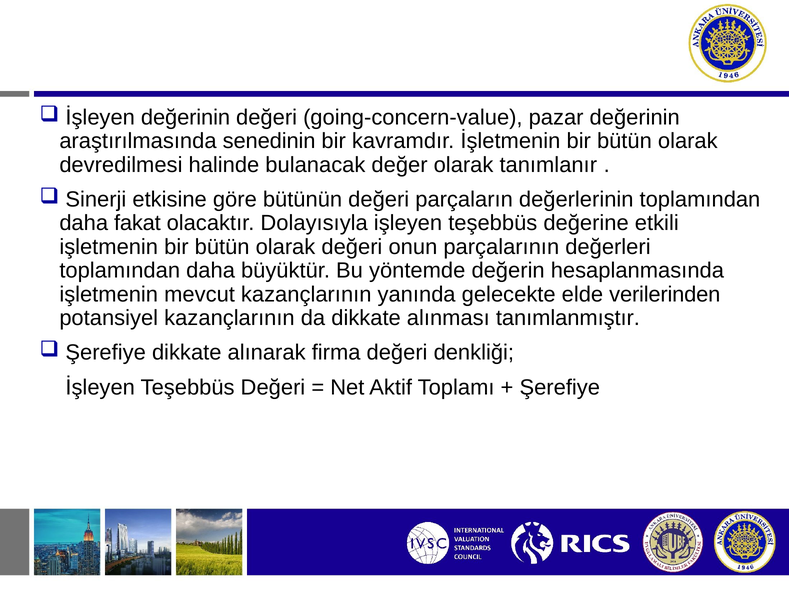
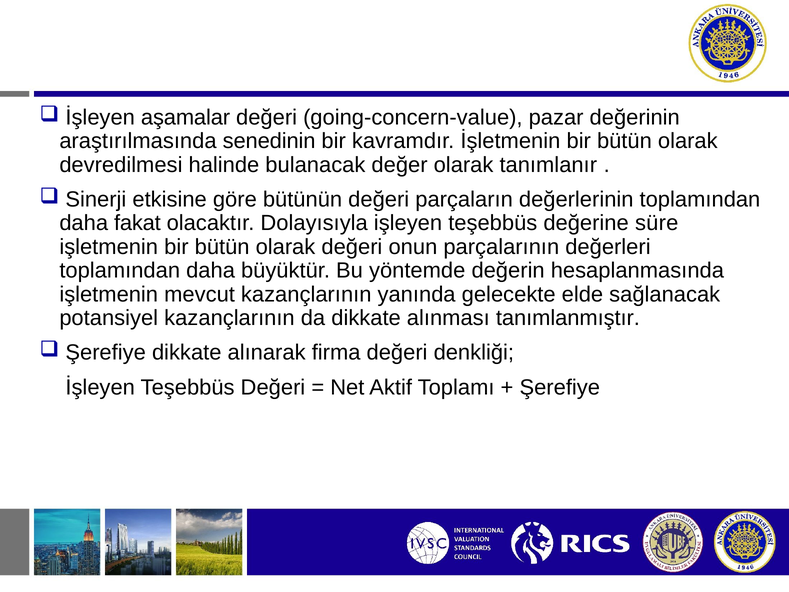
İşleyen değerinin: değerinin -> aşamalar
etkili: etkili -> süre
verilerinden: verilerinden -> sağlanacak
